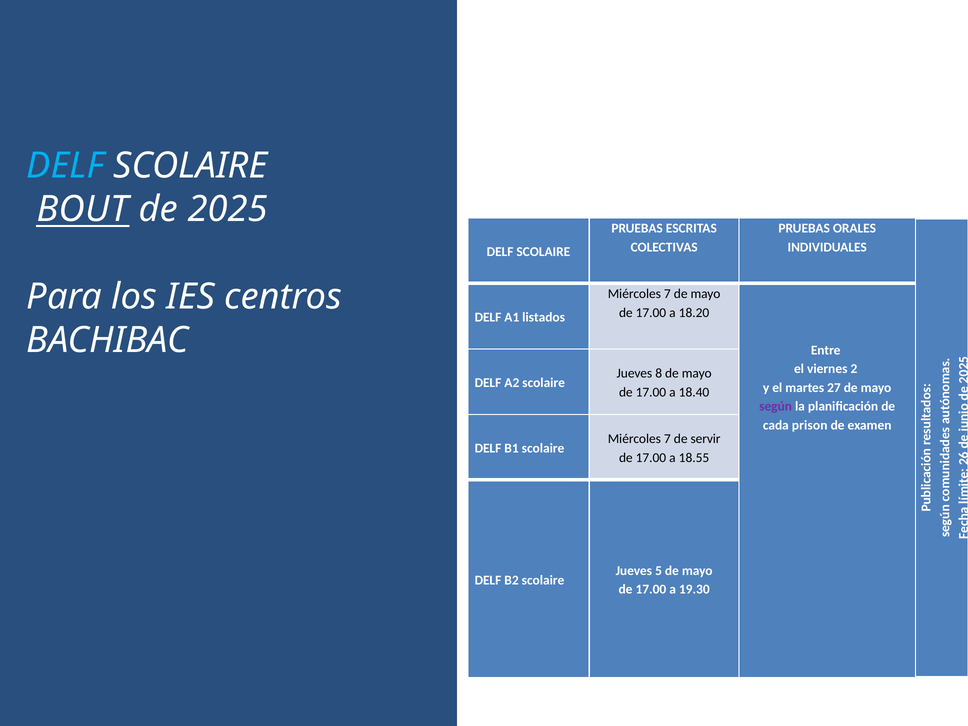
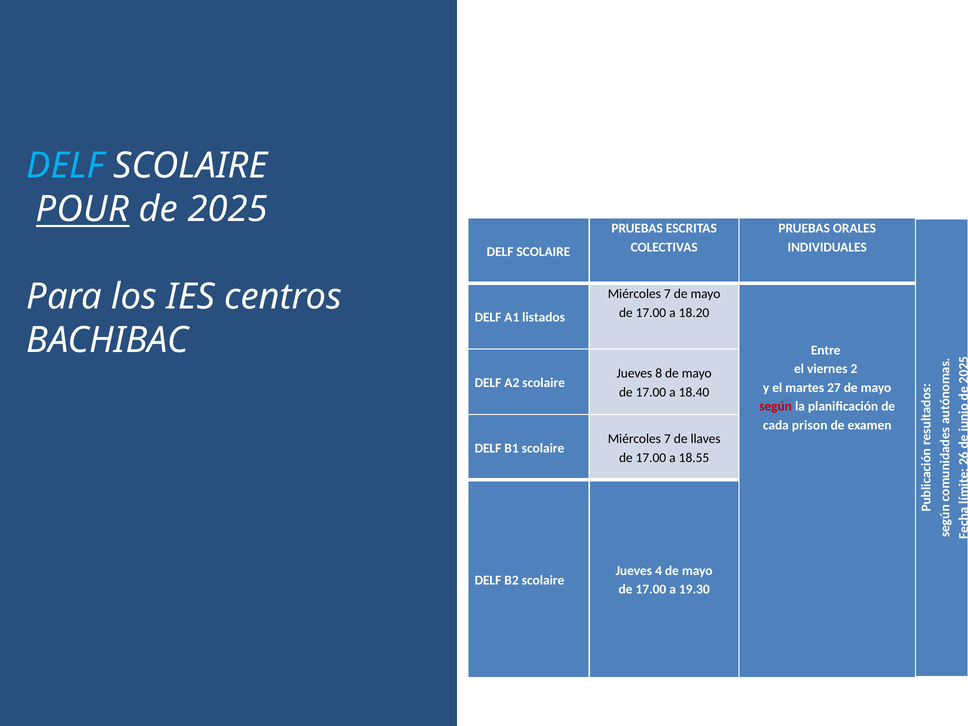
BOUT: BOUT -> POUR
según colour: purple -> red
servir: servir -> llaves
Jueves 5: 5 -> 4
